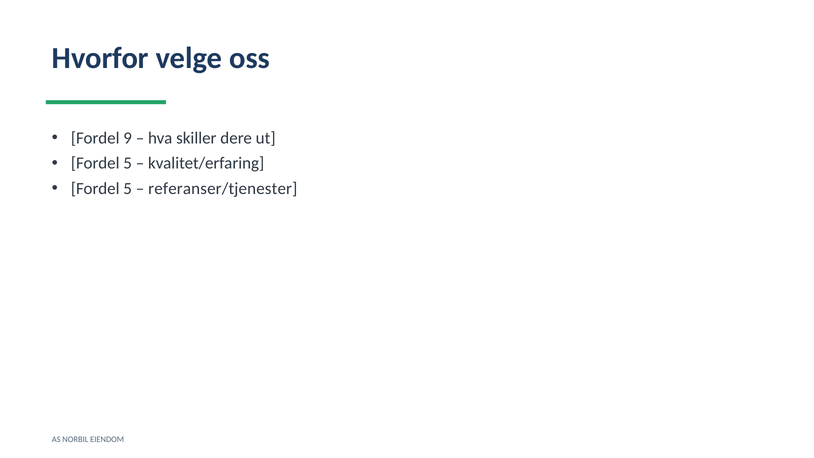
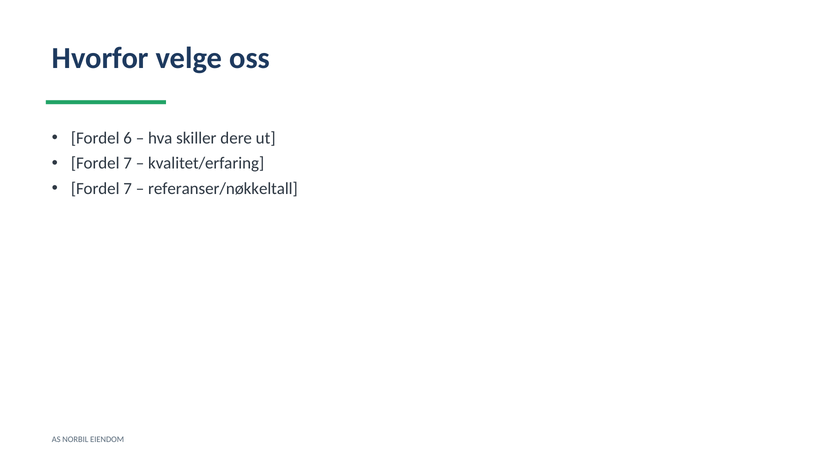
9: 9 -> 6
5 at (128, 163): 5 -> 7
5 at (128, 189): 5 -> 7
referanser/tjenester: referanser/tjenester -> referanser/nøkkeltall
